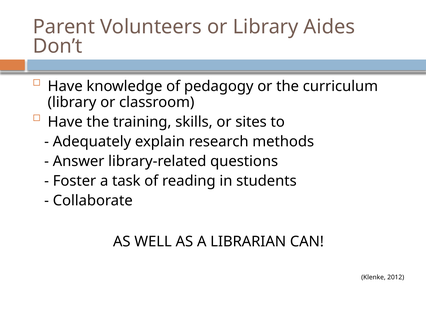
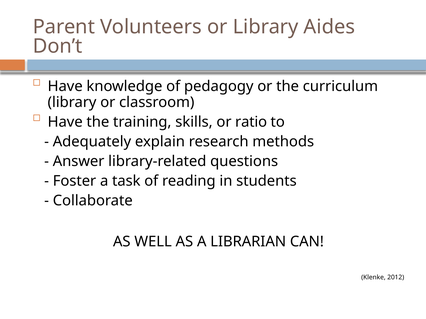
sites: sites -> ratio
